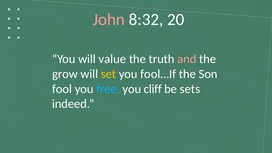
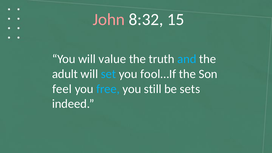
20: 20 -> 15
and colour: pink -> light blue
grow: grow -> adult
set colour: yellow -> light blue
fool: fool -> feel
cliff: cliff -> still
